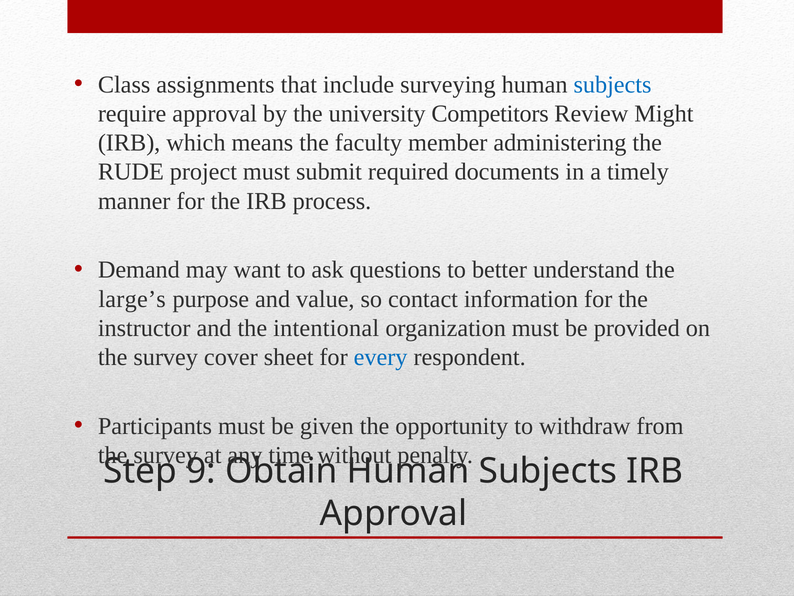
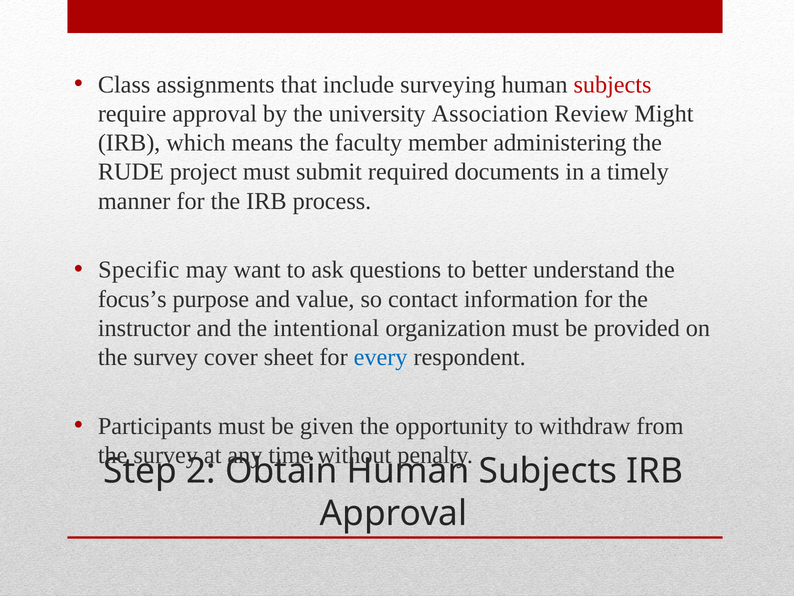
subjects at (612, 84) colour: blue -> red
Competitors: Competitors -> Association
Demand: Demand -> Specific
large’s: large’s -> focus’s
9: 9 -> 2
